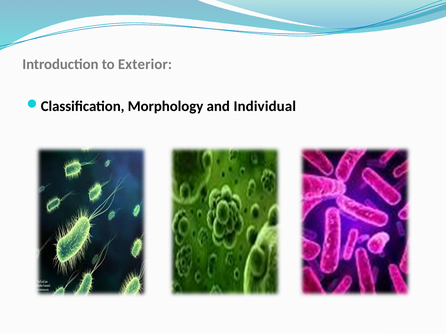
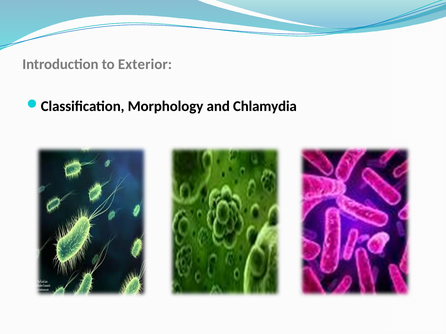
Individual: Individual -> Chlamydia
